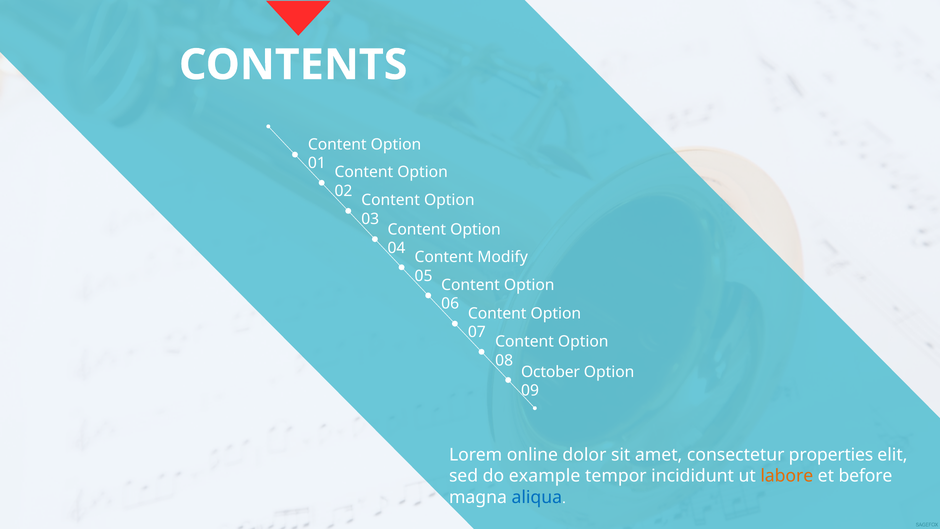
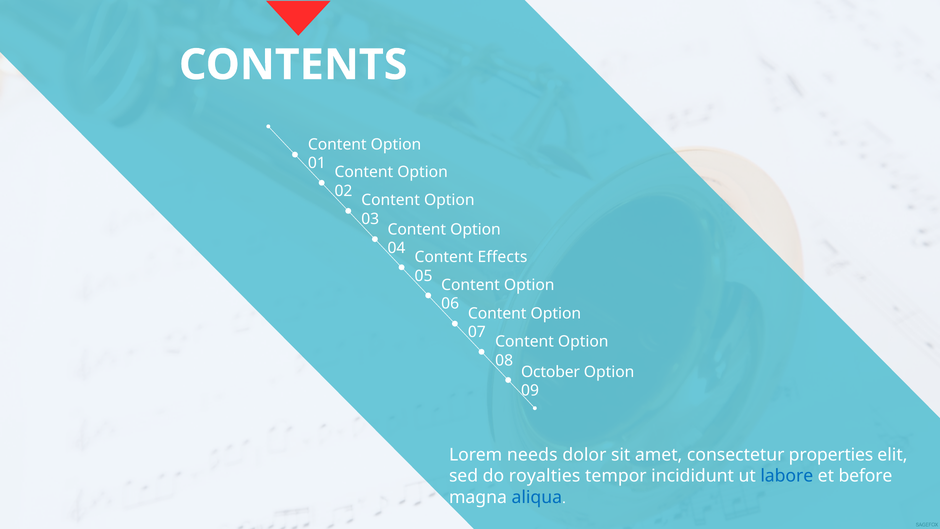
Modify: Modify -> Effects
online: online -> needs
example: example -> royalties
labore colour: orange -> blue
